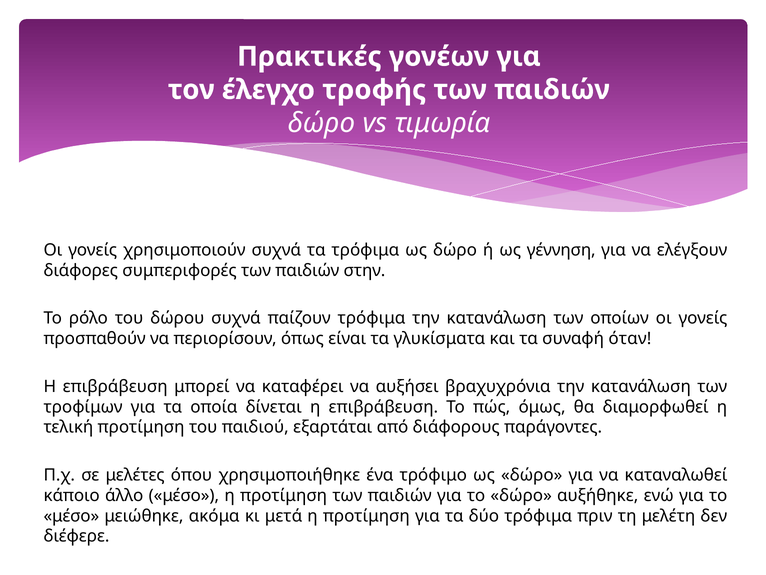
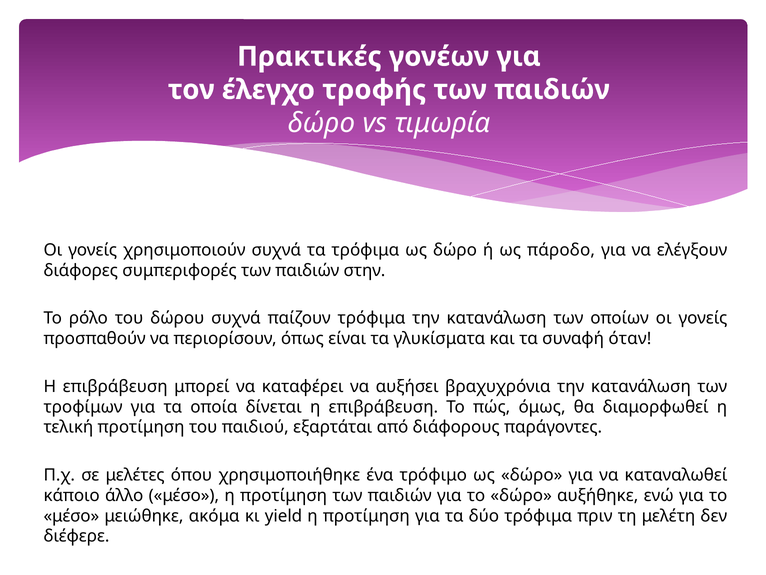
γέννηση: γέννηση -> πάροδο
μετά: μετά -> yield
